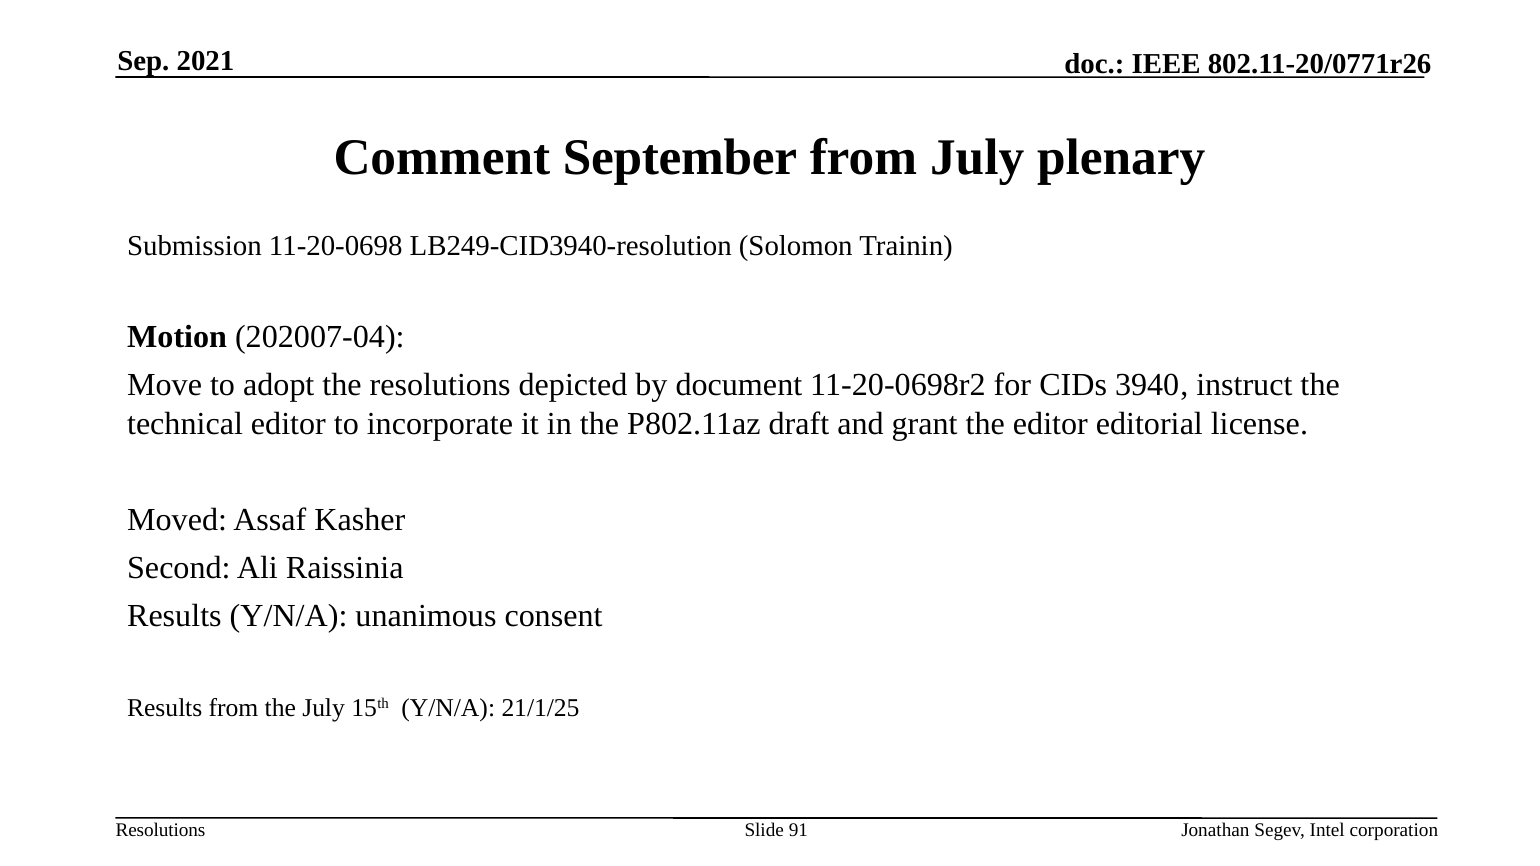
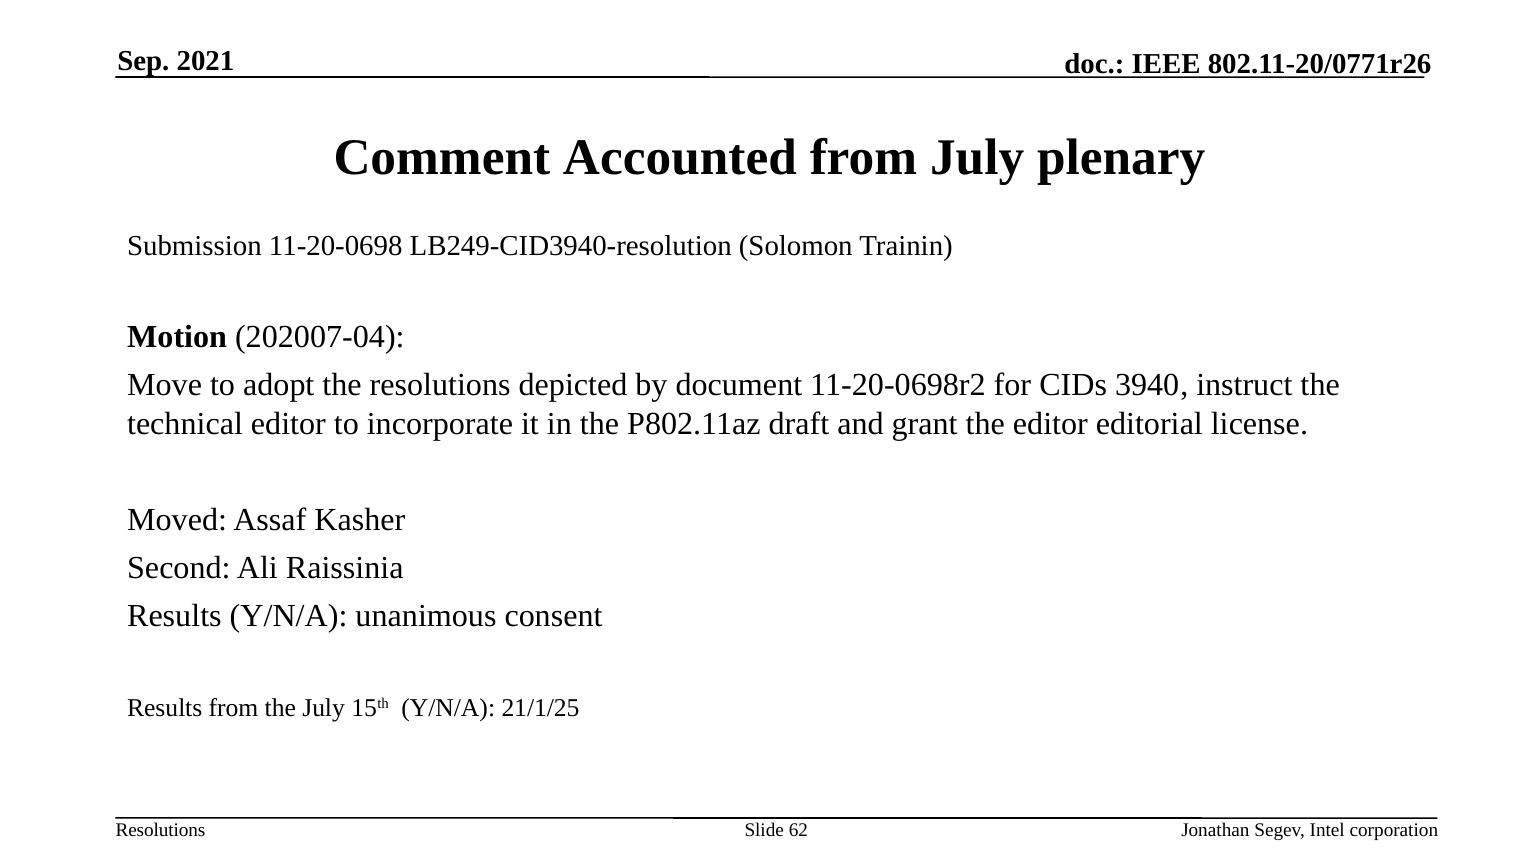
September: September -> Accounted
91: 91 -> 62
